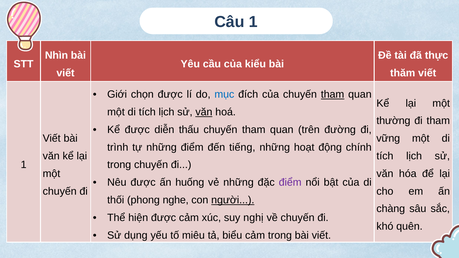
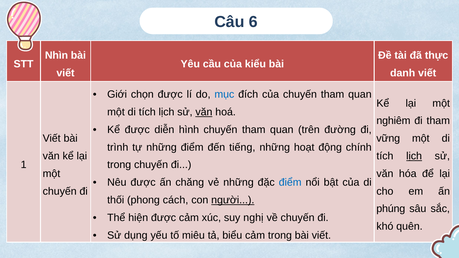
Câu 1: 1 -> 6
thăm: thăm -> danh
tham at (333, 94) underline: present -> none
thường: thường -> nghiêm
thấu: thấu -> hình
lịch at (414, 156) underline: none -> present
huống: huống -> chăng
điểm at (290, 183) colour: purple -> blue
nghe: nghe -> cách
chàng: chàng -> phúng
